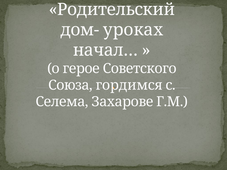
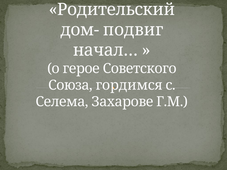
уроках: уроках -> подвиг
